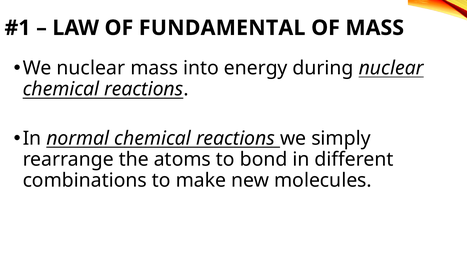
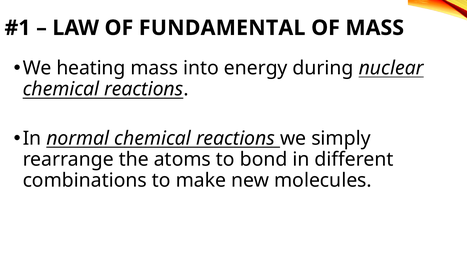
We nuclear: nuclear -> heating
